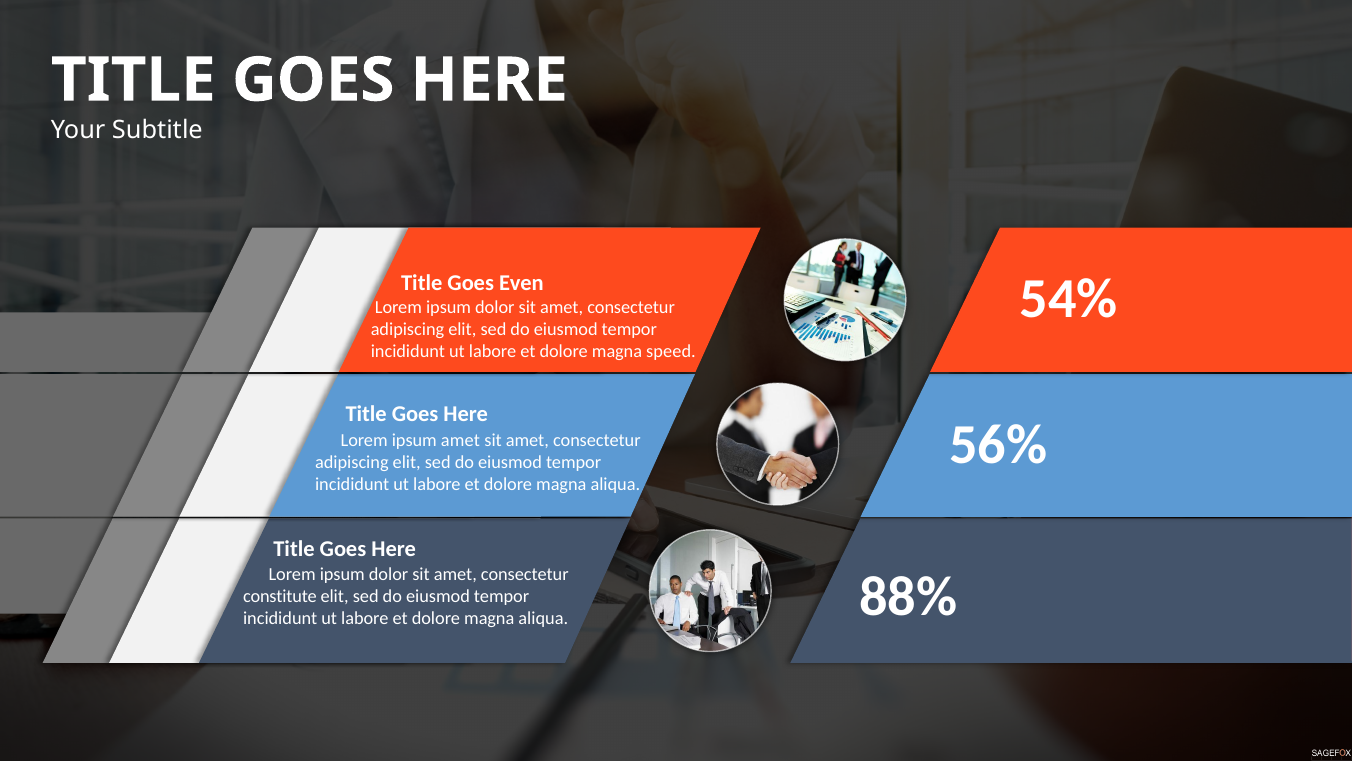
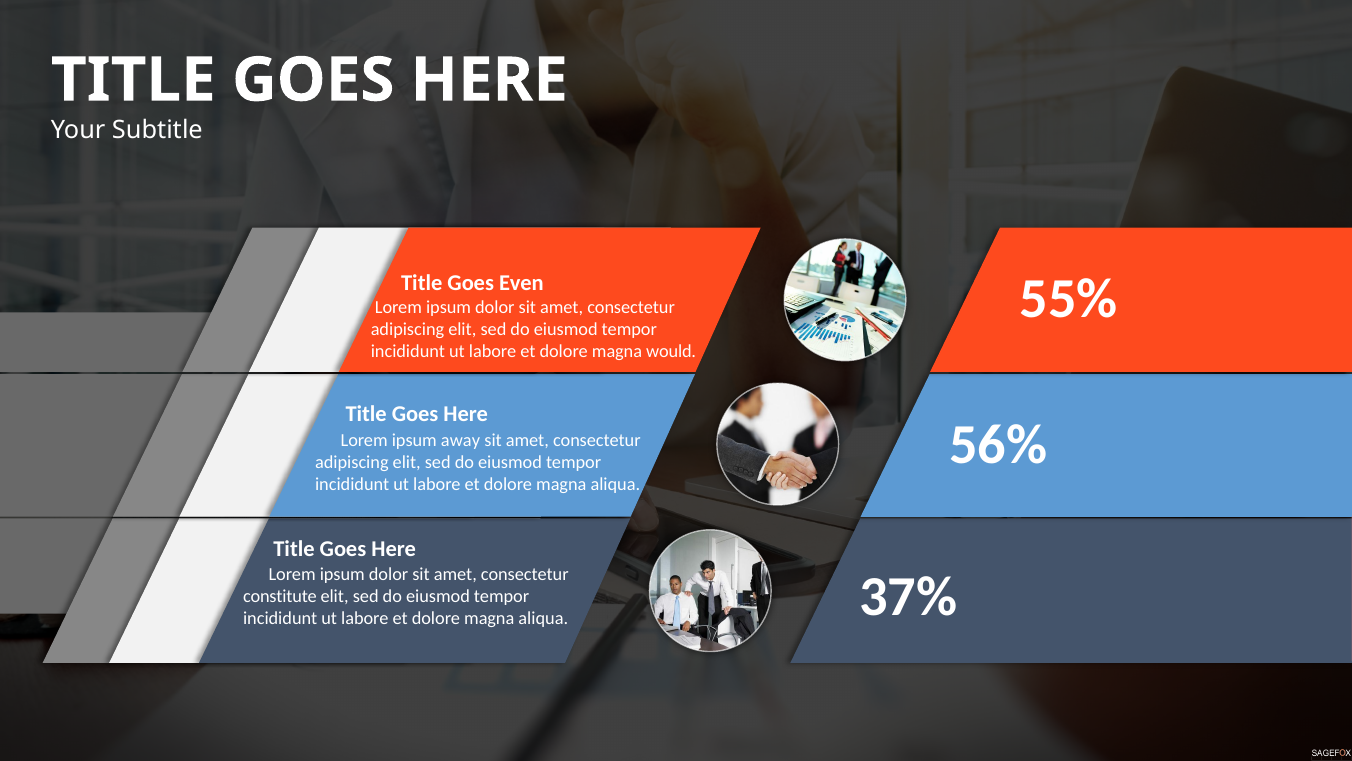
54%: 54% -> 55%
speed: speed -> would
ipsum amet: amet -> away
88%: 88% -> 37%
